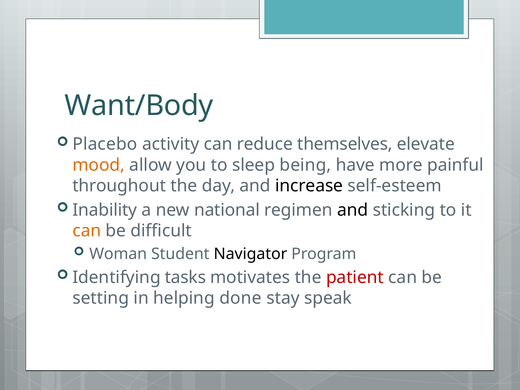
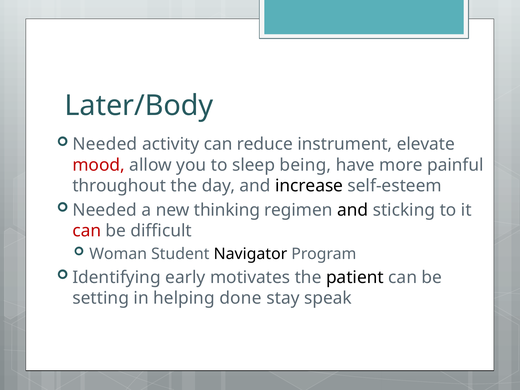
Want/Body: Want/Body -> Later/Body
Placebo at (105, 144): Placebo -> Needed
themselves: themselves -> instrument
mood colour: orange -> red
Inability at (105, 210): Inability -> Needed
national: national -> thinking
can at (87, 231) colour: orange -> red
tasks: tasks -> early
patient colour: red -> black
